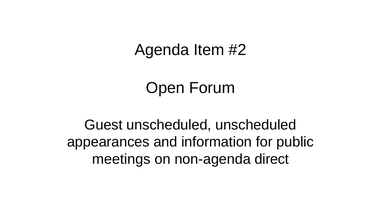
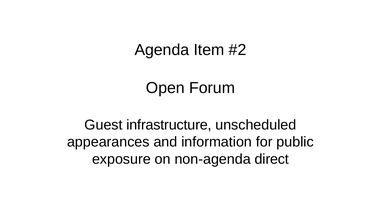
Guest unscheduled: unscheduled -> infrastructure
meetings: meetings -> exposure
